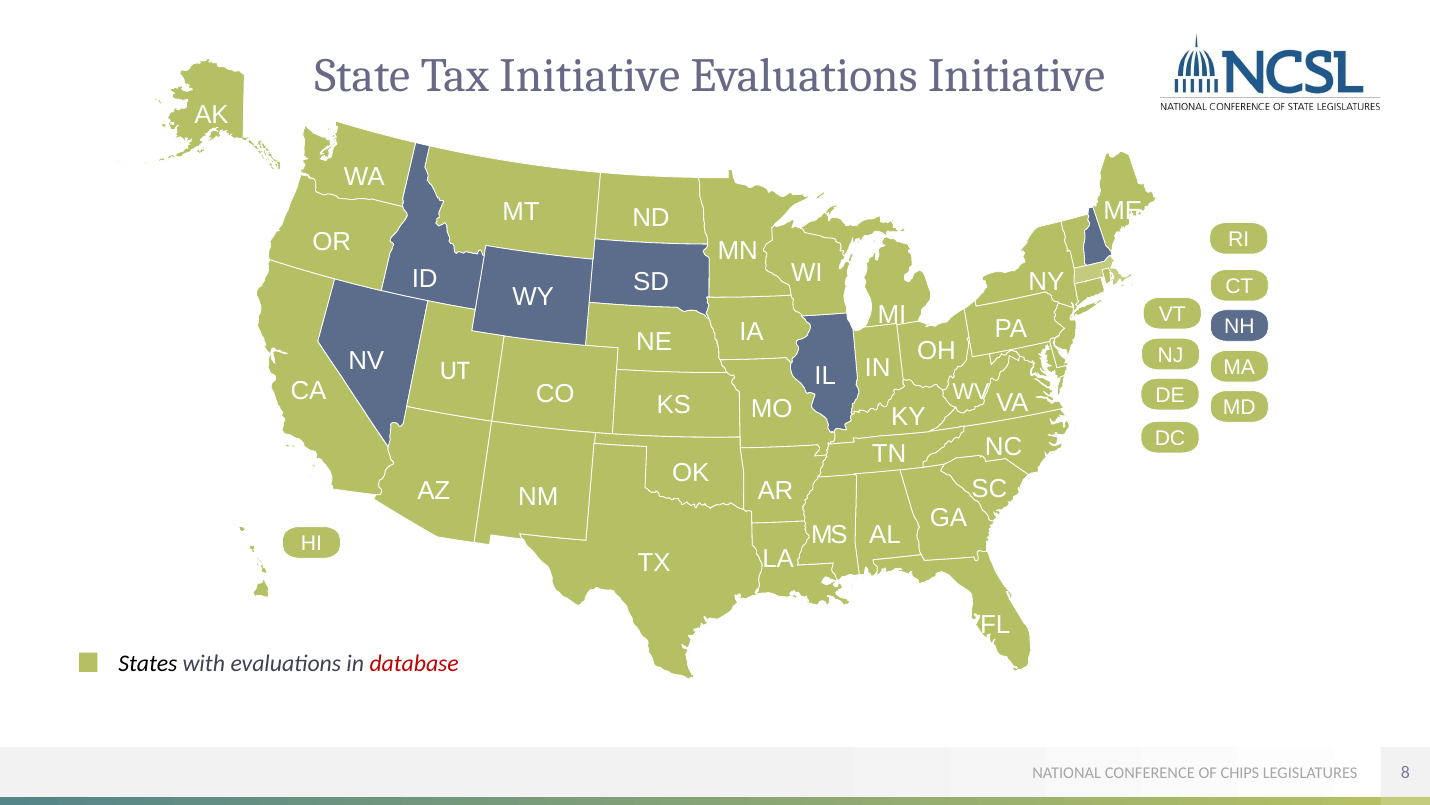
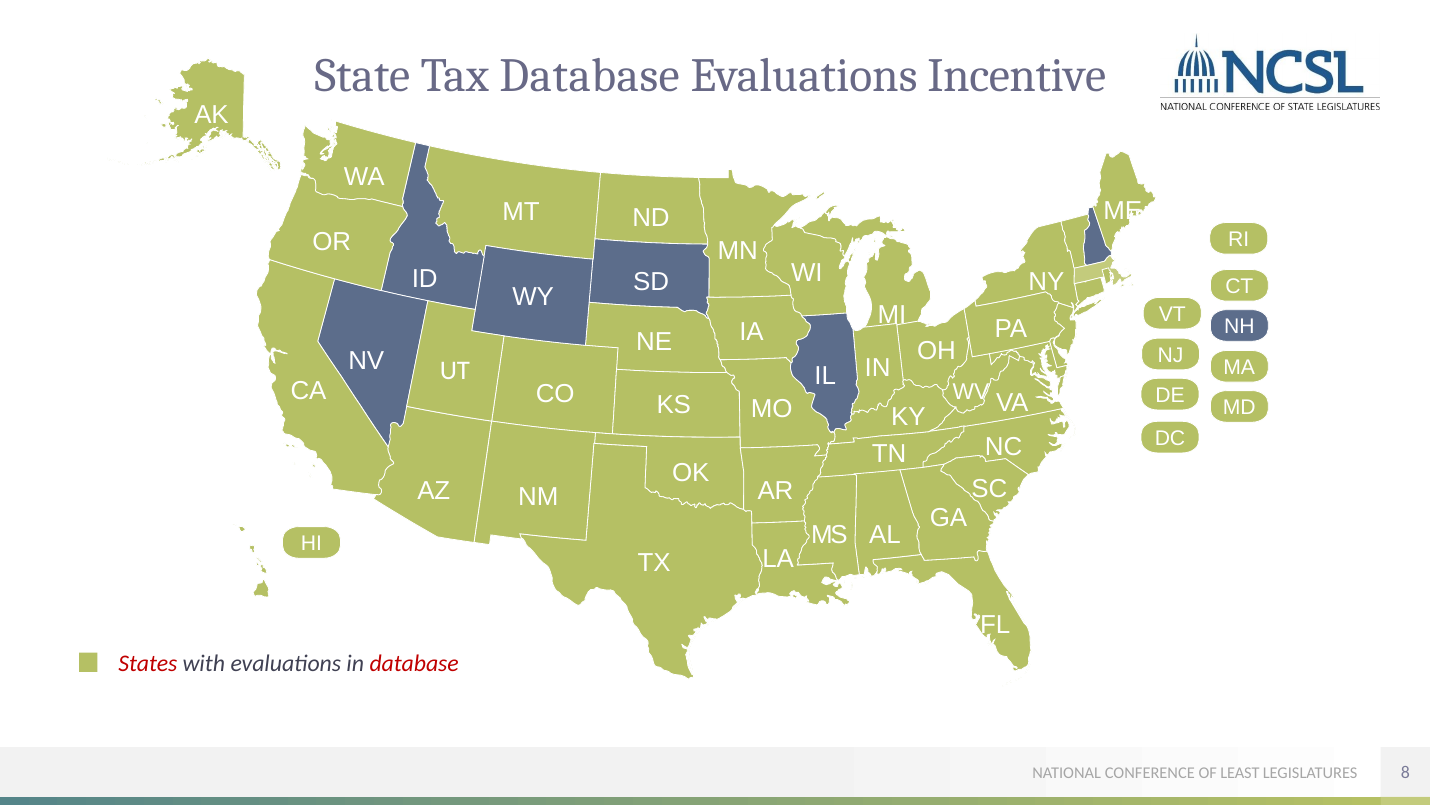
Tax Initiative: Initiative -> Database
Evaluations Initiative: Initiative -> Incentive
States colour: black -> red
CHIPS: CHIPS -> LEAST
